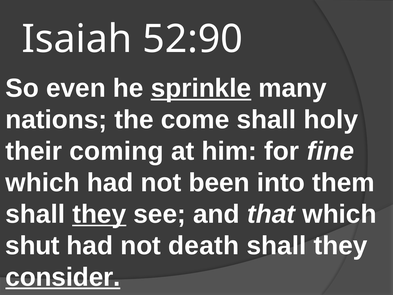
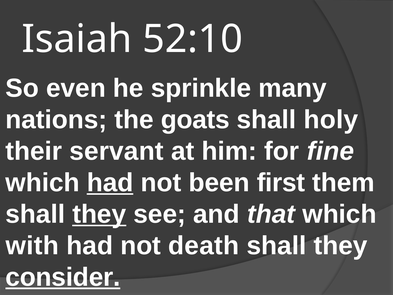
52:90: 52:90 -> 52:10
sprinkle underline: present -> none
come: come -> goats
coming: coming -> servant
had at (110, 183) underline: none -> present
into: into -> first
shut: shut -> with
